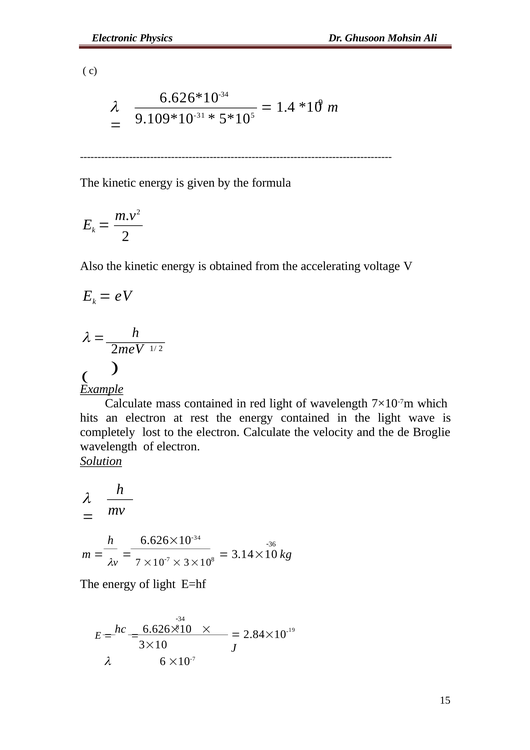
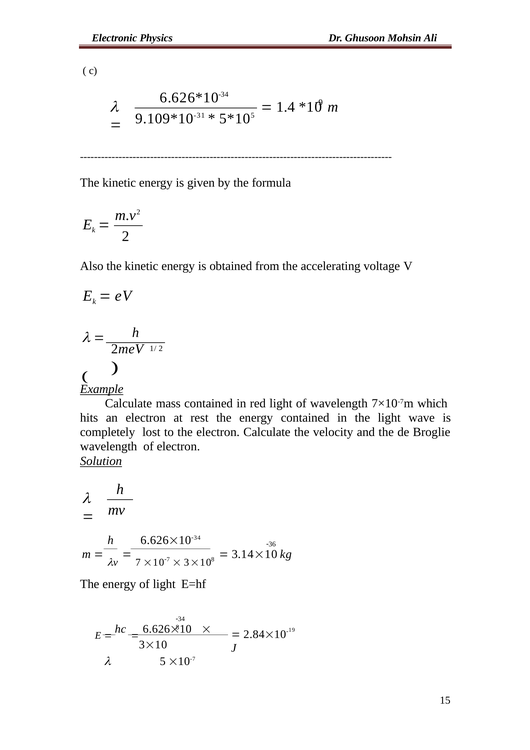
6: 6 -> 5
